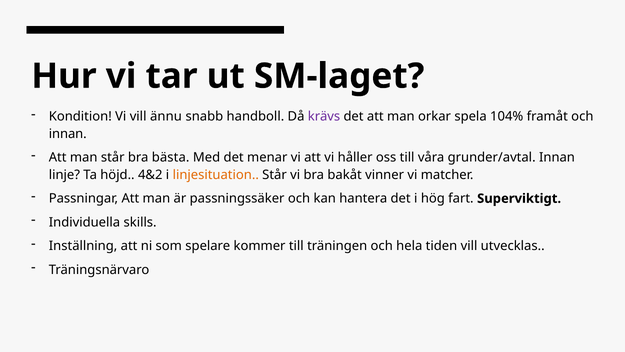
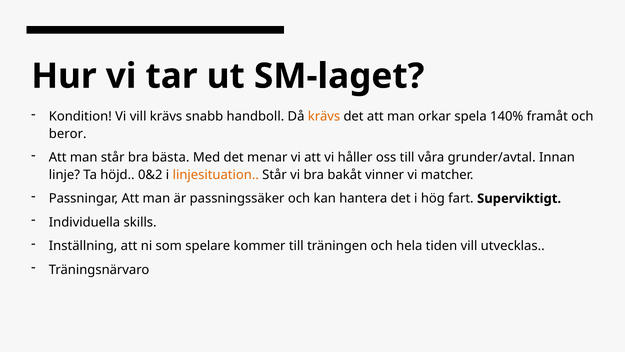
vill ännu: ännu -> krävs
krävs at (324, 116) colour: purple -> orange
104%: 104% -> 140%
innan at (68, 134): innan -> beror
4&2: 4&2 -> 0&2
